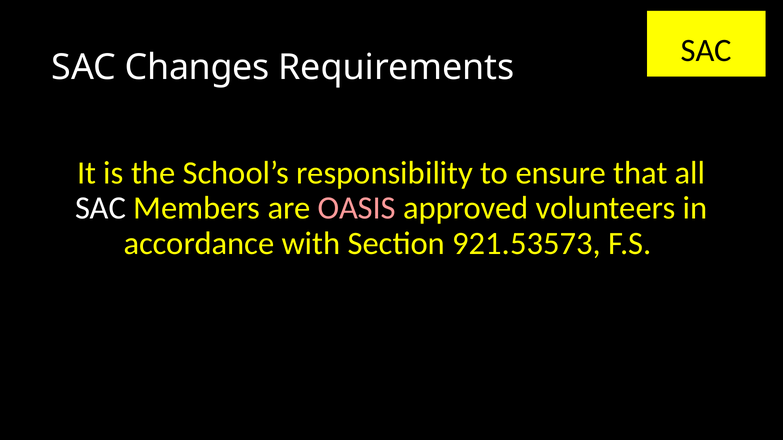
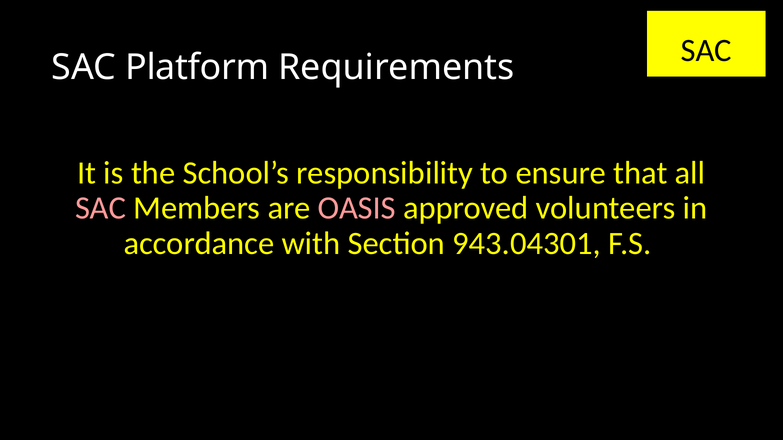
Changes: Changes -> Platform
SAC at (101, 208) colour: white -> pink
921.53573: 921.53573 -> 943.04301
